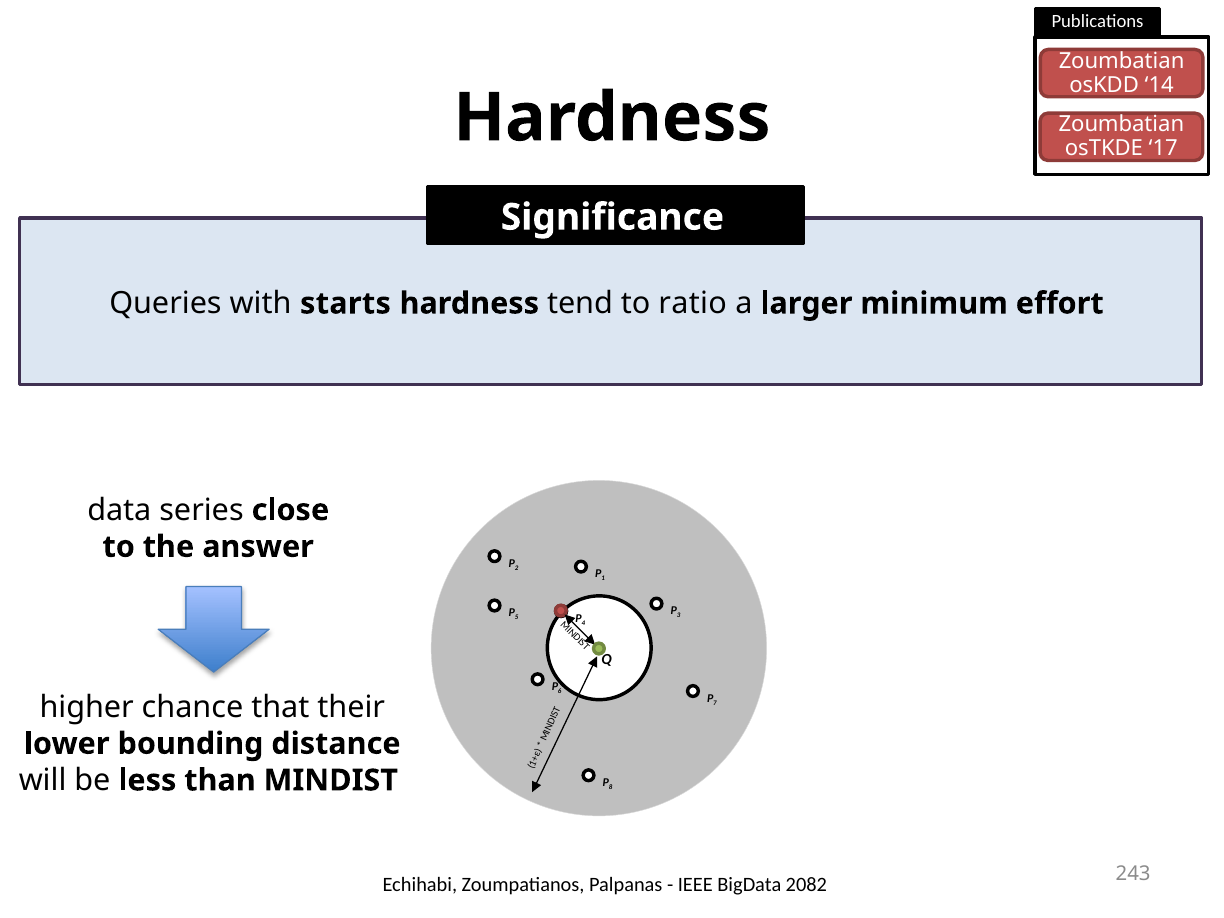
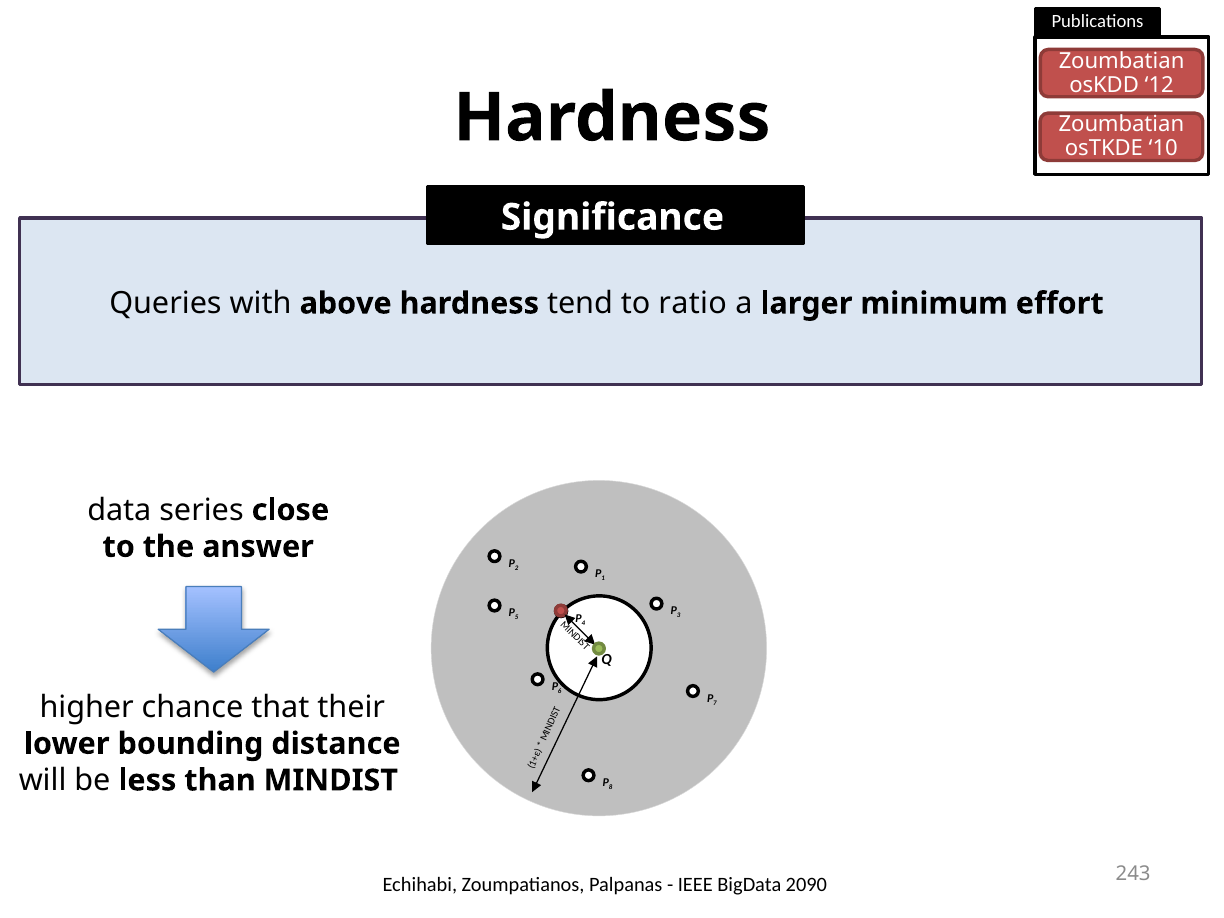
14: 14 -> 12
17: 17 -> 10
starts: starts -> above
2082: 2082 -> 2090
